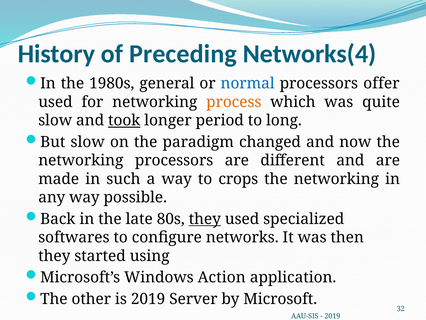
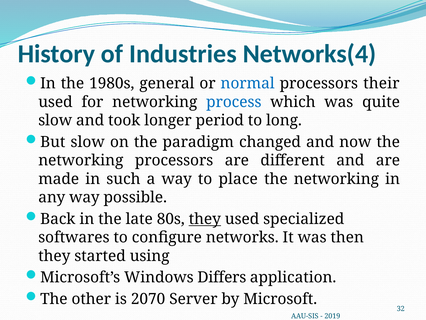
Preceding: Preceding -> Industries
offer: offer -> their
process colour: orange -> blue
took underline: present -> none
crops: crops -> place
Action: Action -> Differs
is 2019: 2019 -> 2070
